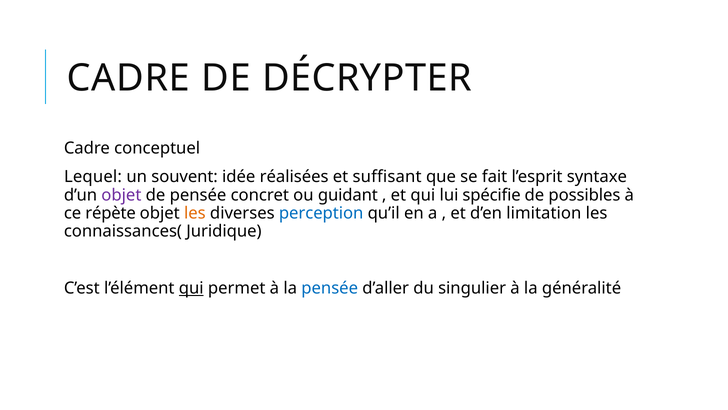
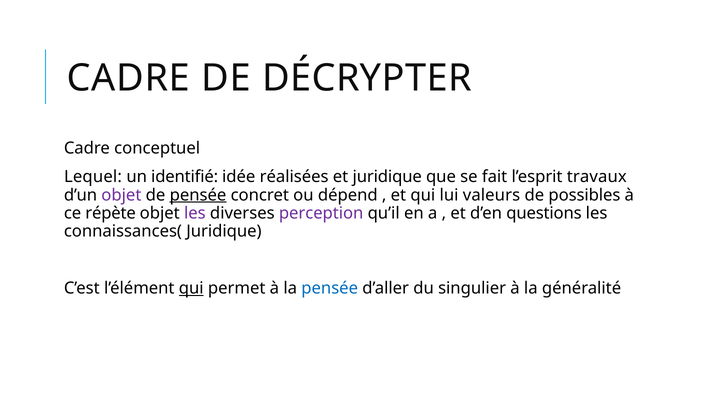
souvent: souvent -> identifié
et suffisant: suffisant -> juridique
syntaxe: syntaxe -> travaux
pensée at (198, 195) underline: none -> present
guidant: guidant -> dépend
spécifie: spécifie -> valeurs
les at (195, 213) colour: orange -> purple
perception colour: blue -> purple
limitation: limitation -> questions
